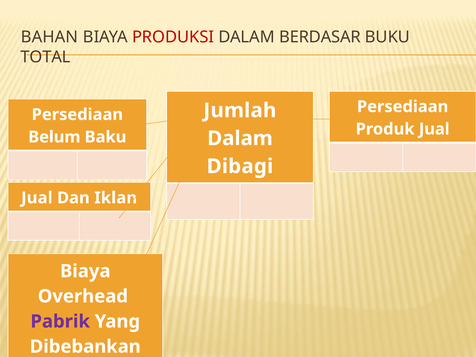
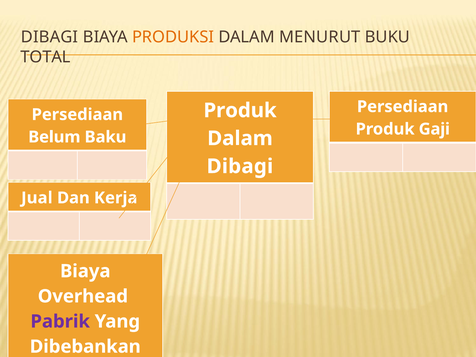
BAHAN at (50, 37): BAHAN -> DIBAGI
PRODUKSI colour: red -> orange
BERDASAR: BERDASAR -> MENURUT
Jumlah at (240, 110): Jumlah -> Produk
Produk Jual: Jual -> Gaji
Iklan: Iklan -> Kerja
